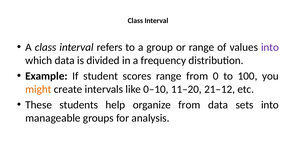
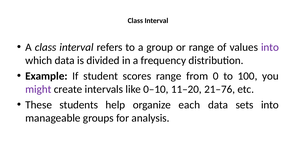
might colour: orange -> purple
21–12: 21–12 -> 21–76
organize from: from -> each
